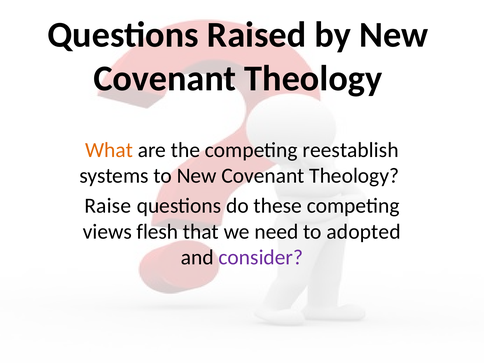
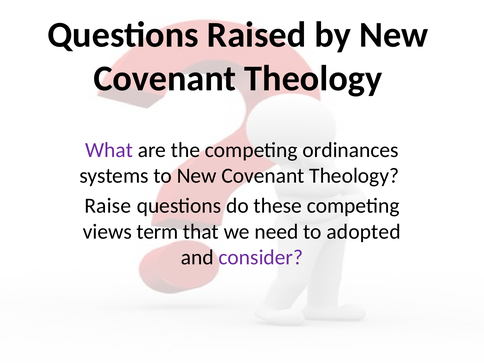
What colour: orange -> purple
reestablish: reestablish -> ordinances
flesh: flesh -> term
